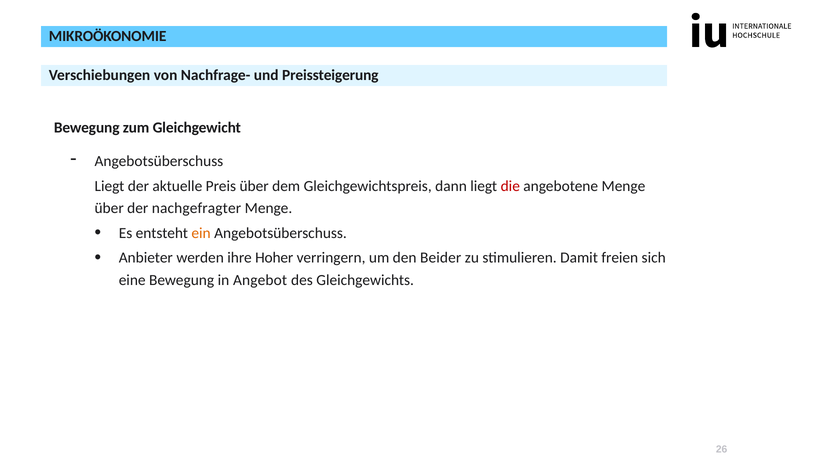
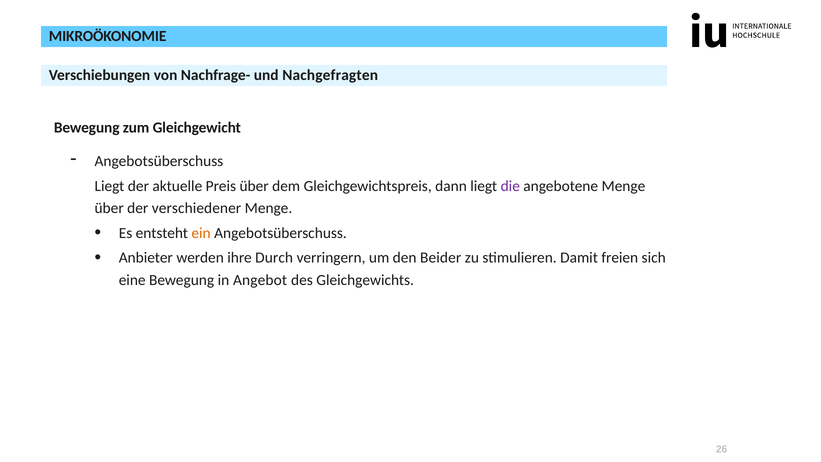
Preissteigerung: Preissteigerung -> Nachgefragten
die colour: red -> purple
nachgefragter: nachgefragter -> verschiedener
Hoher: Hoher -> Durch
